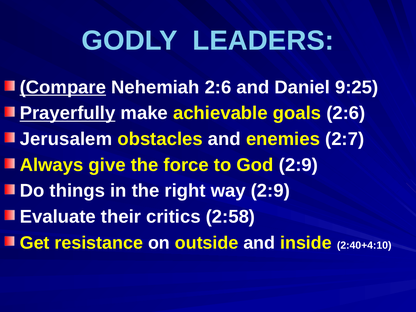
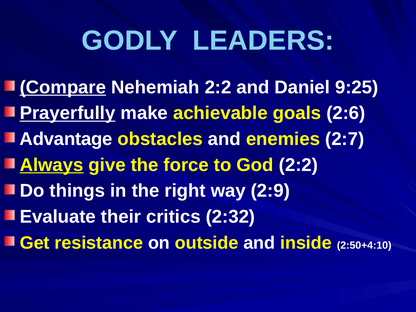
Nehemiah 2:6: 2:6 -> 2:2
Jerusalem: Jerusalem -> Advantage
Always underline: none -> present
God 2:9: 2:9 -> 2:2
2:58: 2:58 -> 2:32
2:40+4:10: 2:40+4:10 -> 2:50+4:10
